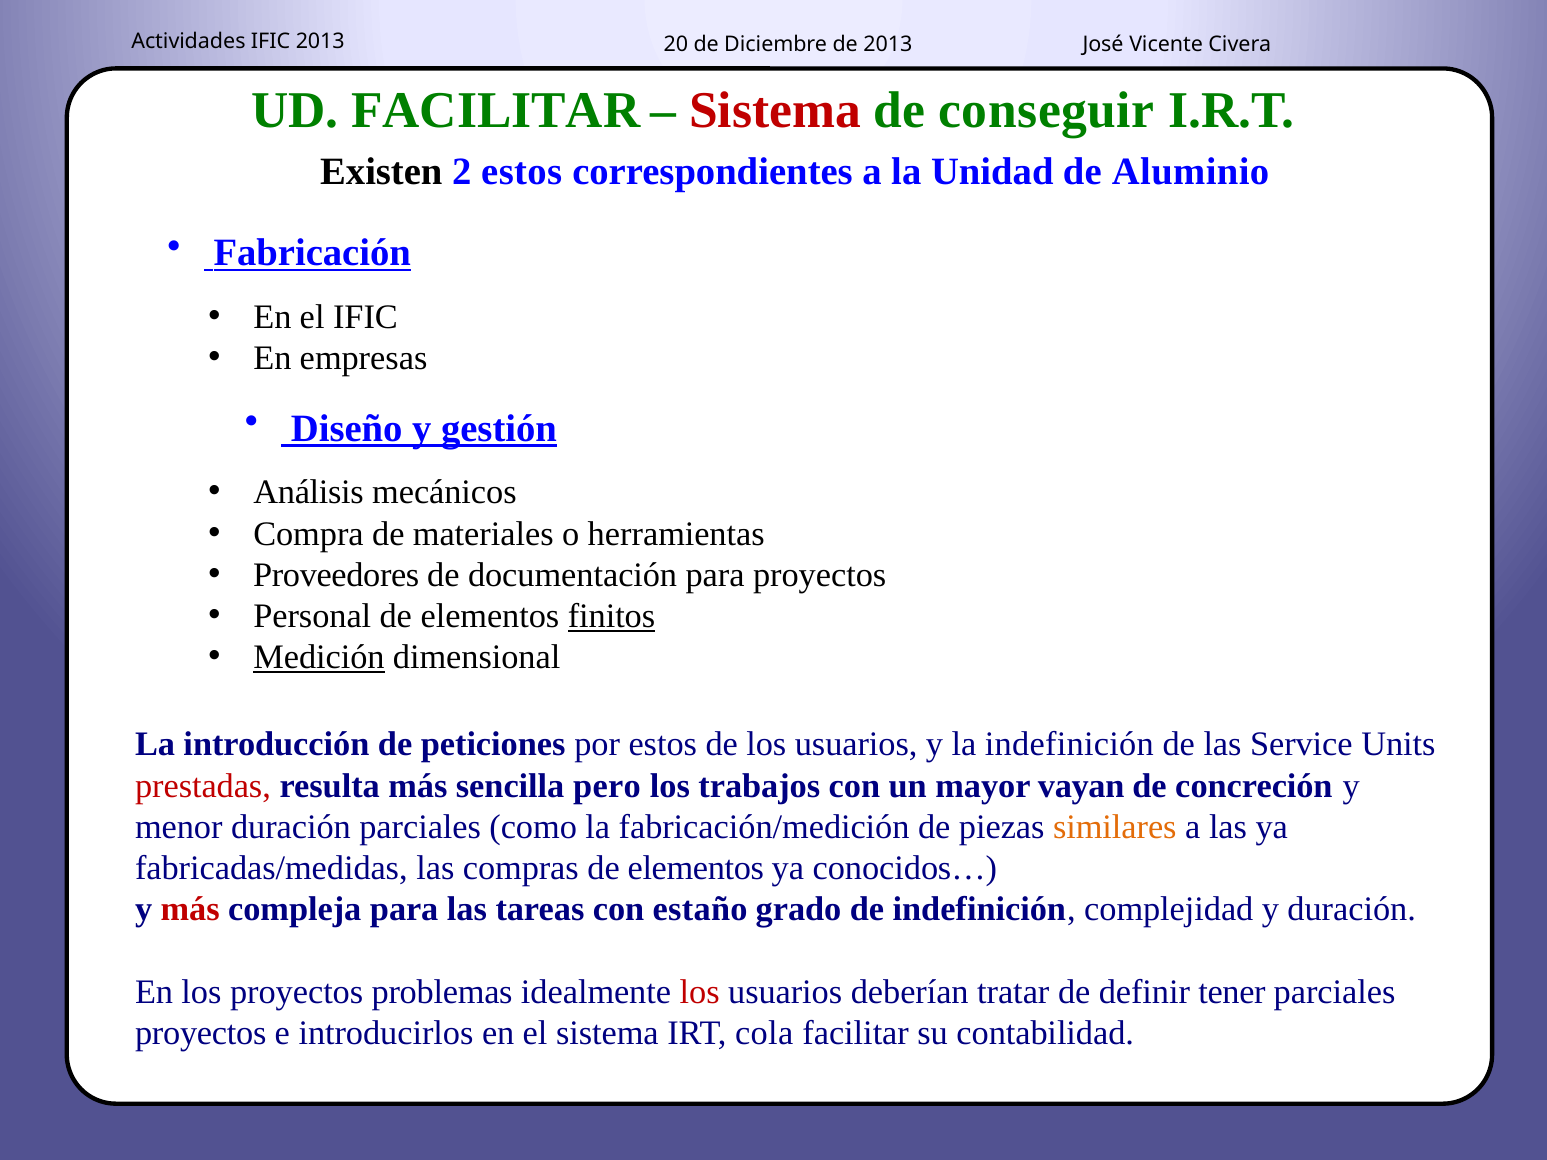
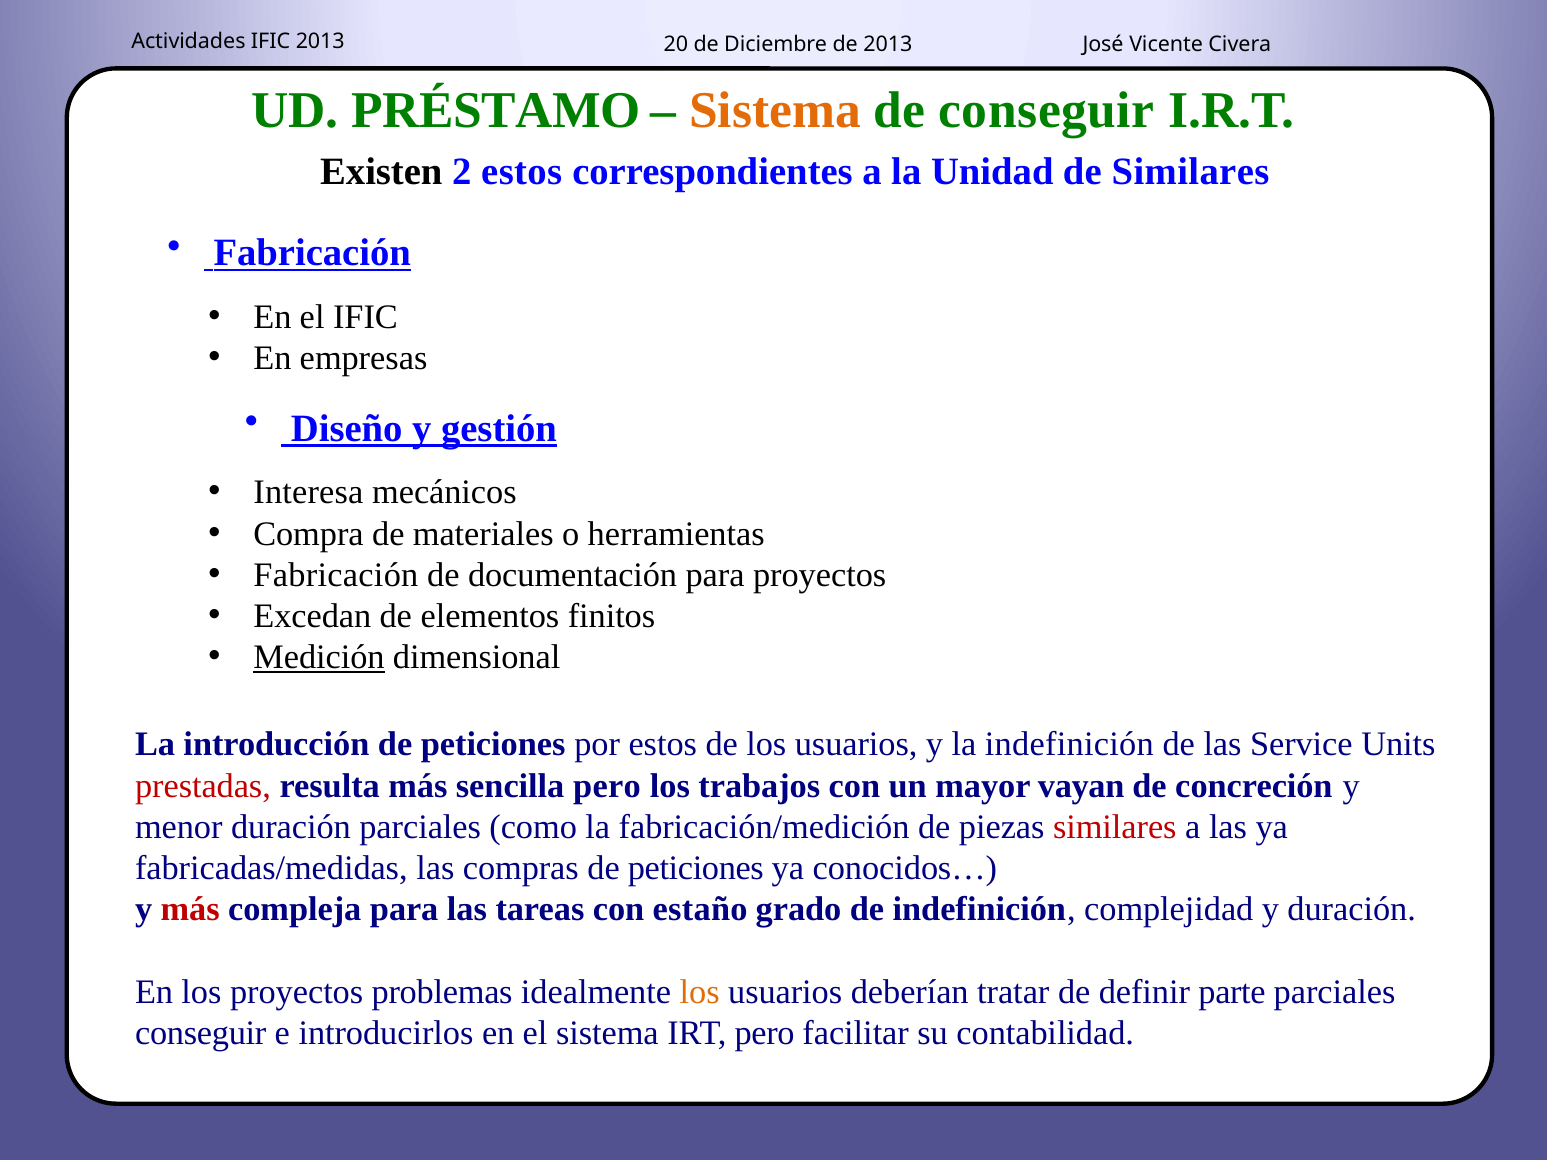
UD FACILITAR: FACILITAR -> PRÉSTAMO
Sistema at (775, 111) colour: red -> orange
de Aluminio: Aluminio -> Similares
Análisis: Análisis -> Interesa
Proveedores at (336, 575): Proveedores -> Fabricación
Personal: Personal -> Excedan
finitos underline: present -> none
similares at (1115, 827) colour: orange -> red
compras de elementos: elementos -> peticiones
los at (700, 992) colour: red -> orange
tener: tener -> parte
proyectos at (201, 1033): proyectos -> conseguir
IRT cola: cola -> pero
